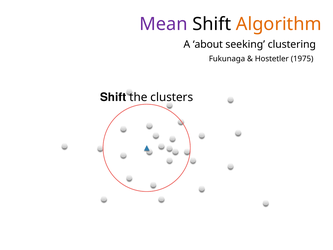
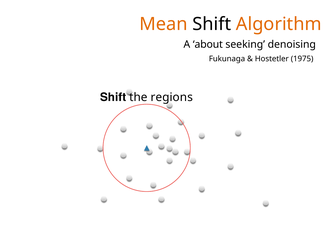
Mean colour: purple -> orange
clustering: clustering -> denoising
clusters: clusters -> regions
